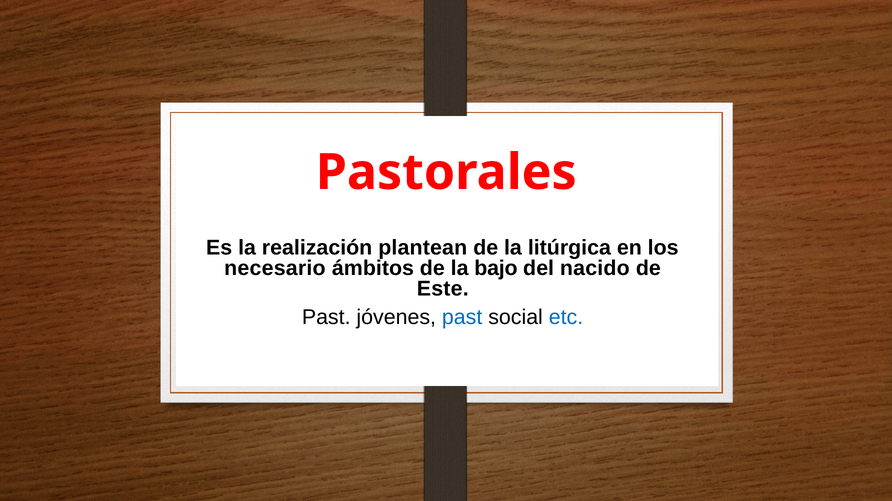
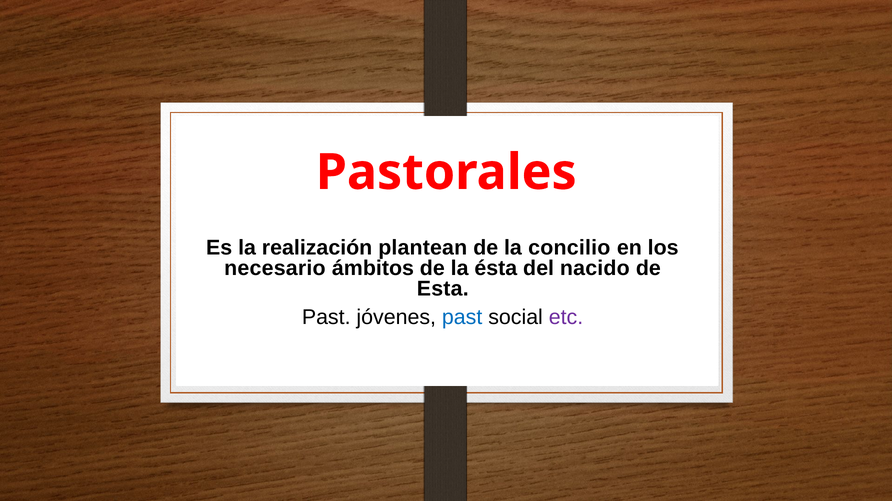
litúrgica: litúrgica -> concilio
bajo: bajo -> ésta
Este: Este -> Esta
etc colour: blue -> purple
